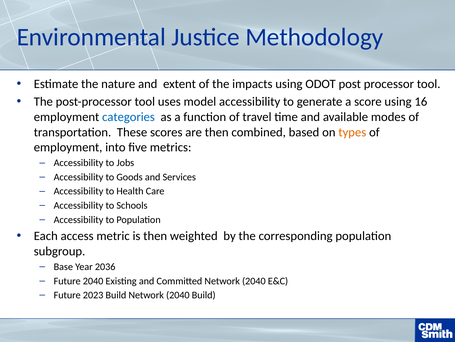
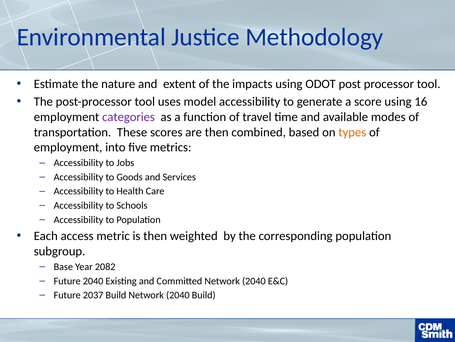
categories colour: blue -> purple
2036: 2036 -> 2082
2023: 2023 -> 2037
